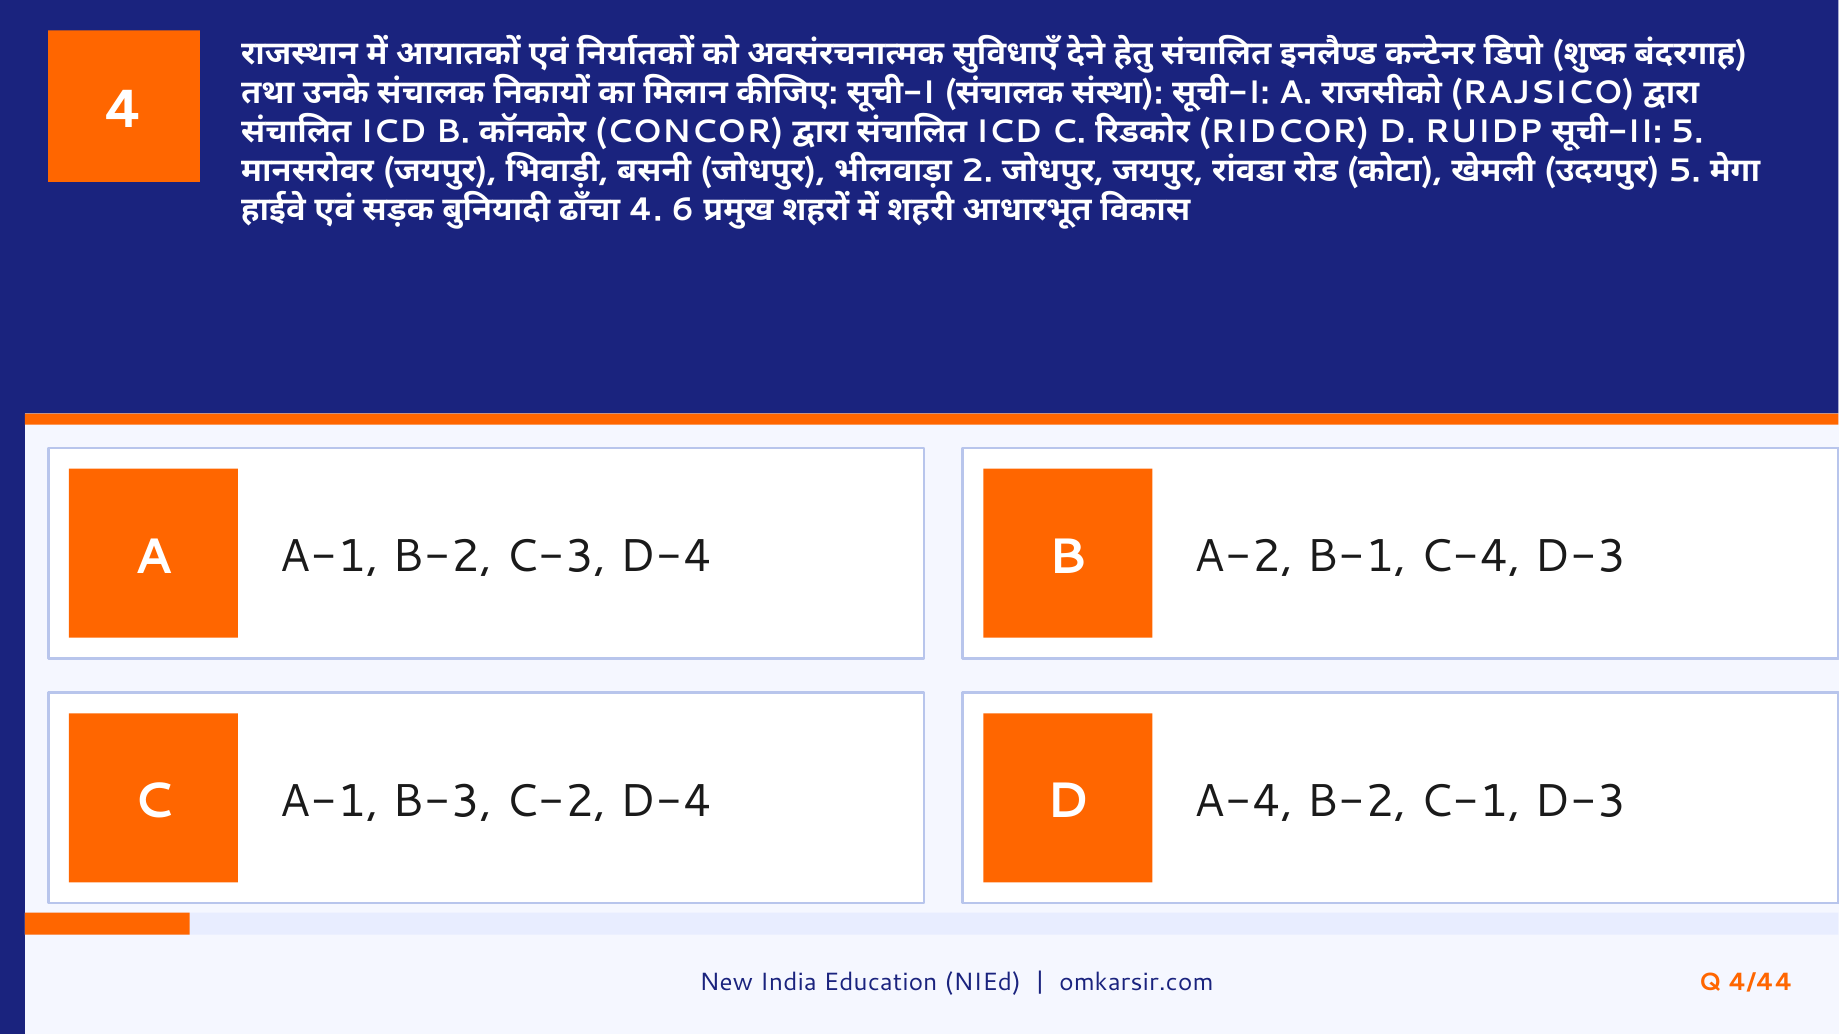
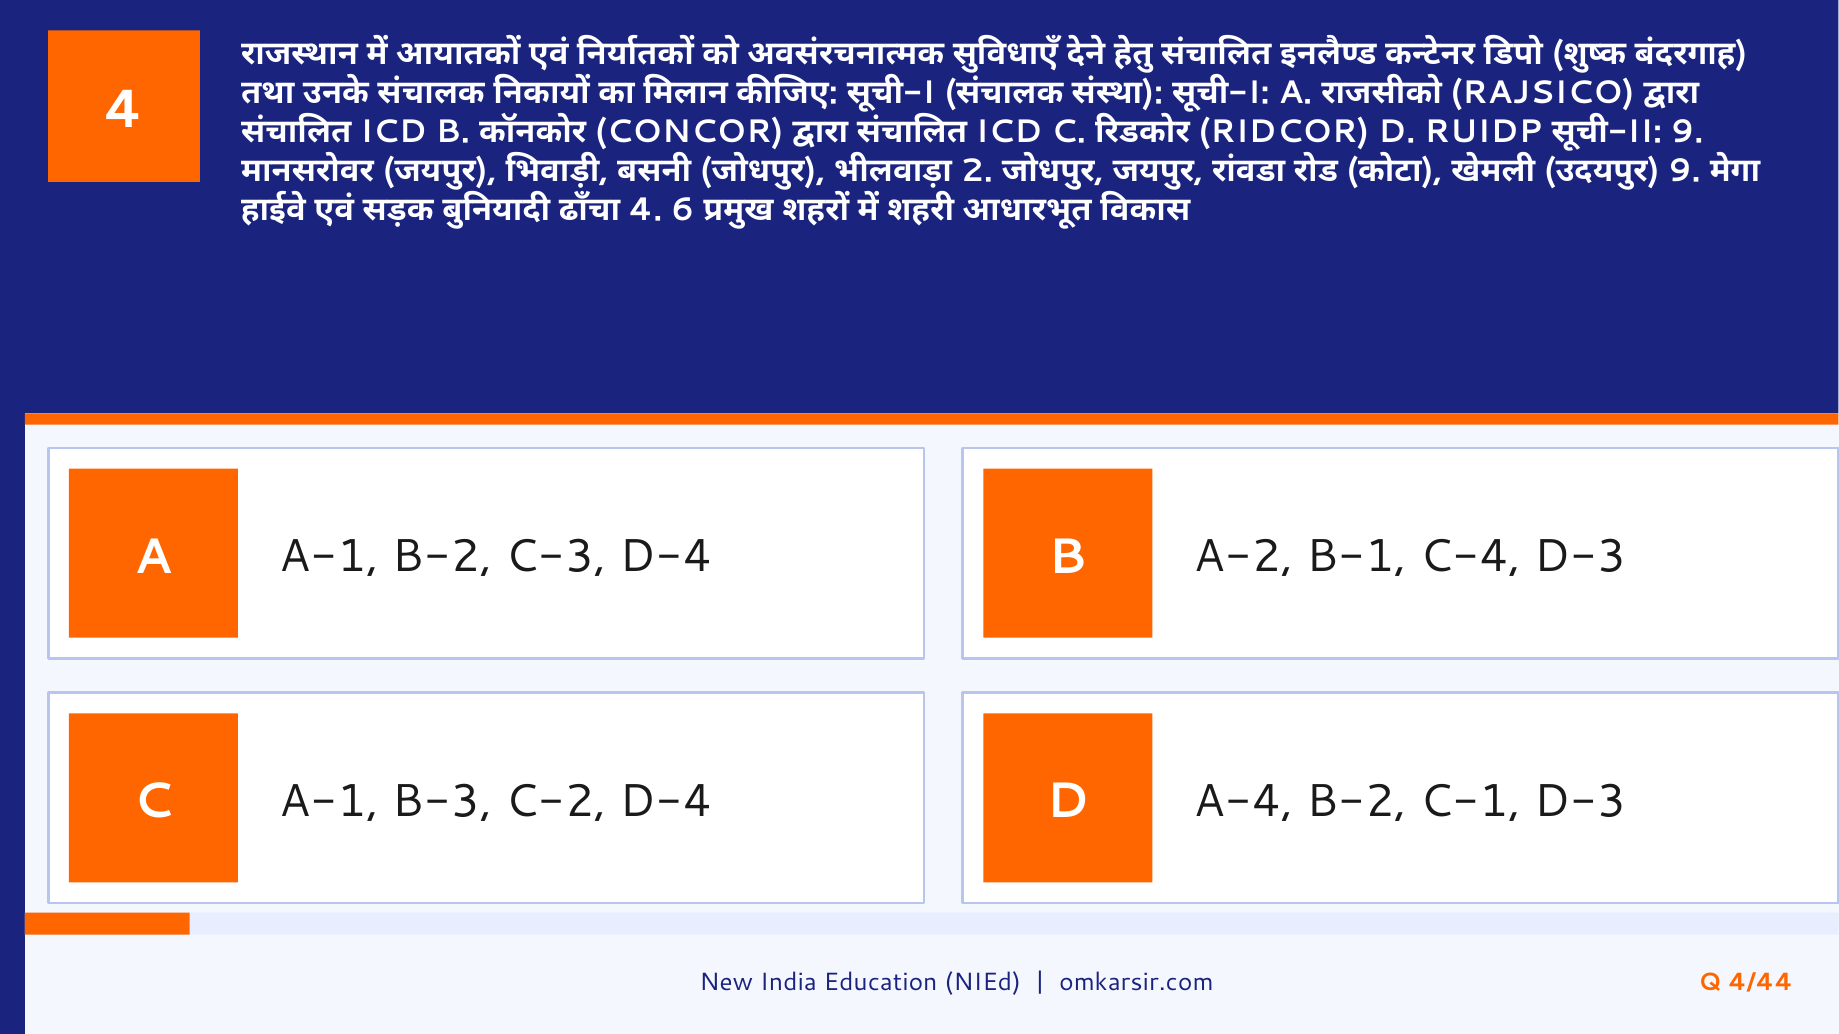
5 at (1687, 132): 5 -> 9
5 at (1685, 171): 5 -> 9
